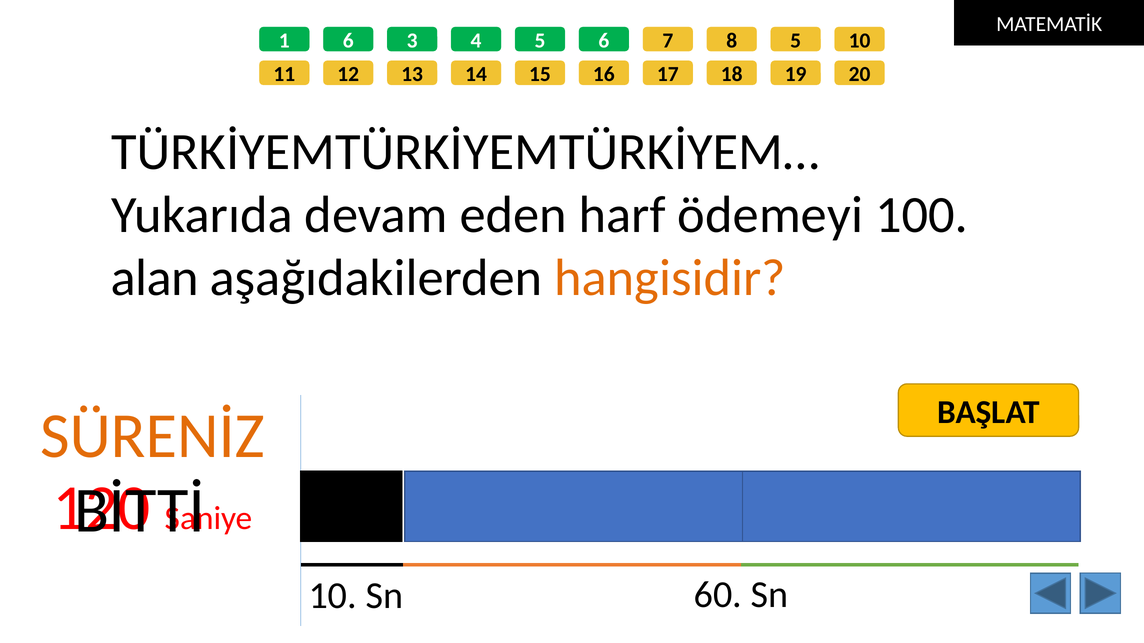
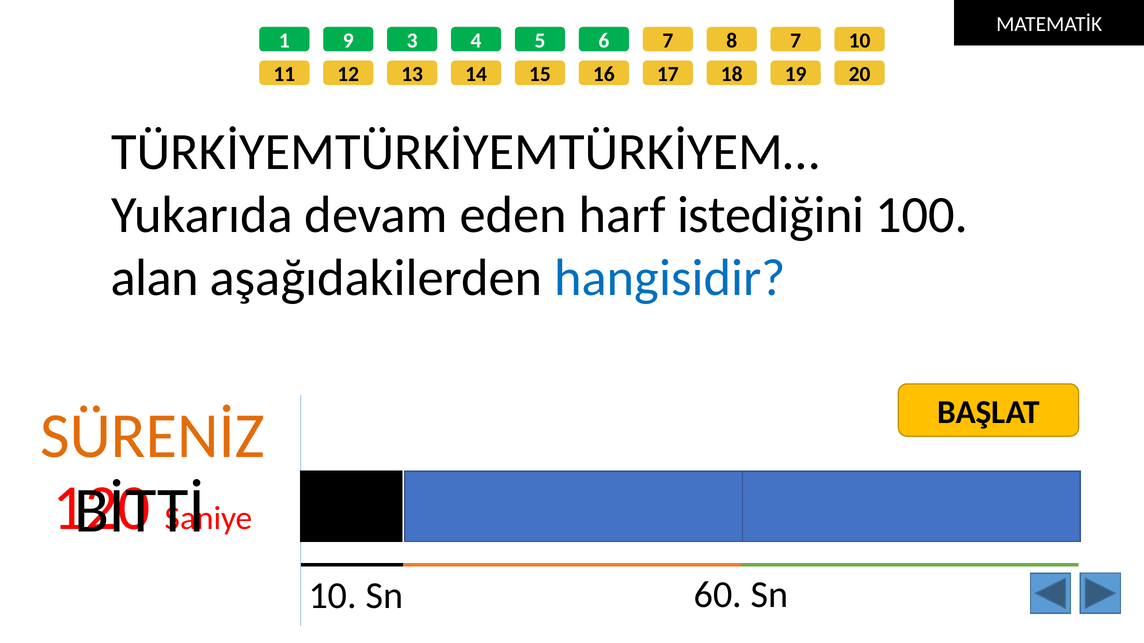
1 6: 6 -> 9
8 5: 5 -> 7
ödemeyi: ödemeyi -> istediğini
hangisidir colour: orange -> blue
